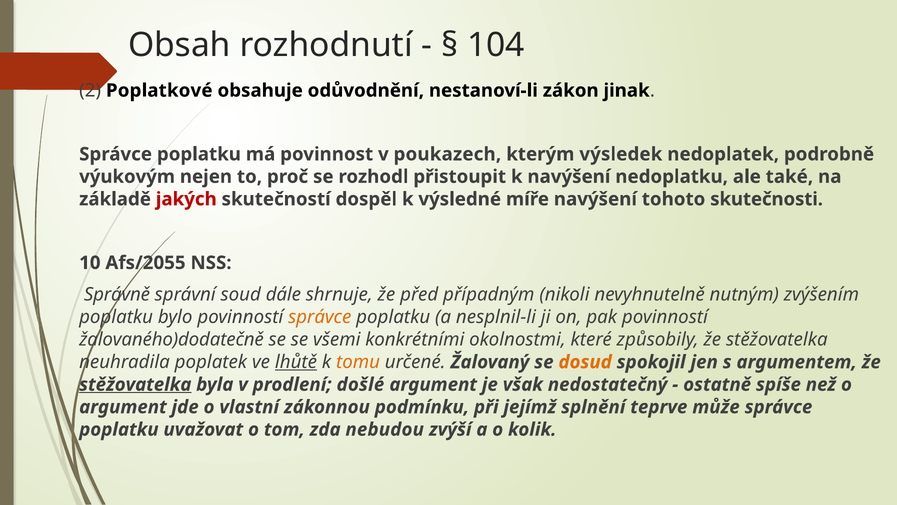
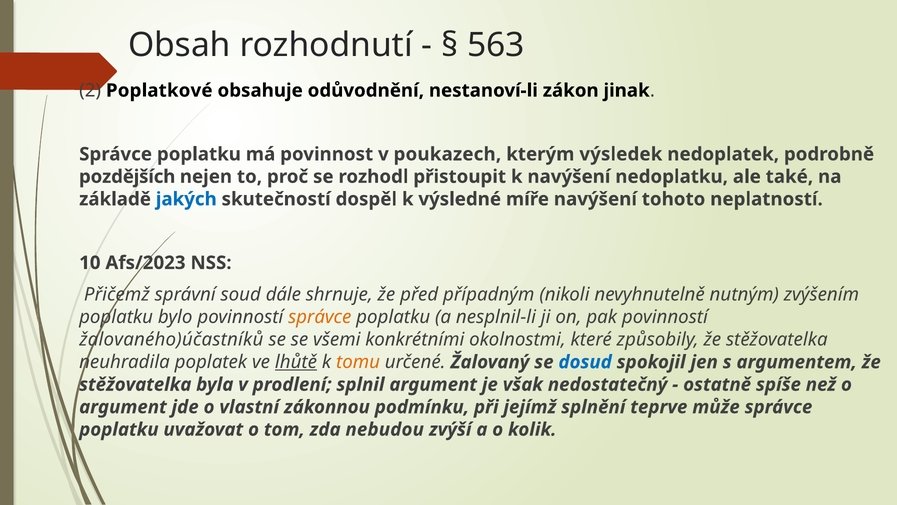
104: 104 -> 563
výukovým: výukovým -> pozdějších
jakých colour: red -> blue
skutečnosti: skutečnosti -> neplatností
Afs/2055: Afs/2055 -> Afs/2023
Správně: Správně -> Přičemž
žalovaného)dodatečně: žalovaného)dodatečně -> žalovaného)účastníků
dosud colour: orange -> blue
stěžovatelka at (135, 384) underline: present -> none
došlé: došlé -> splnil
